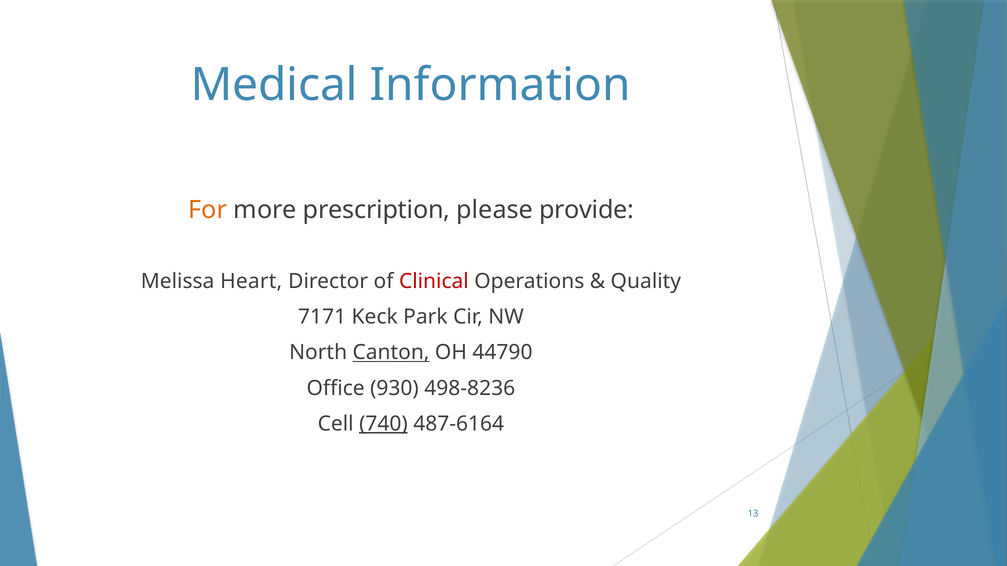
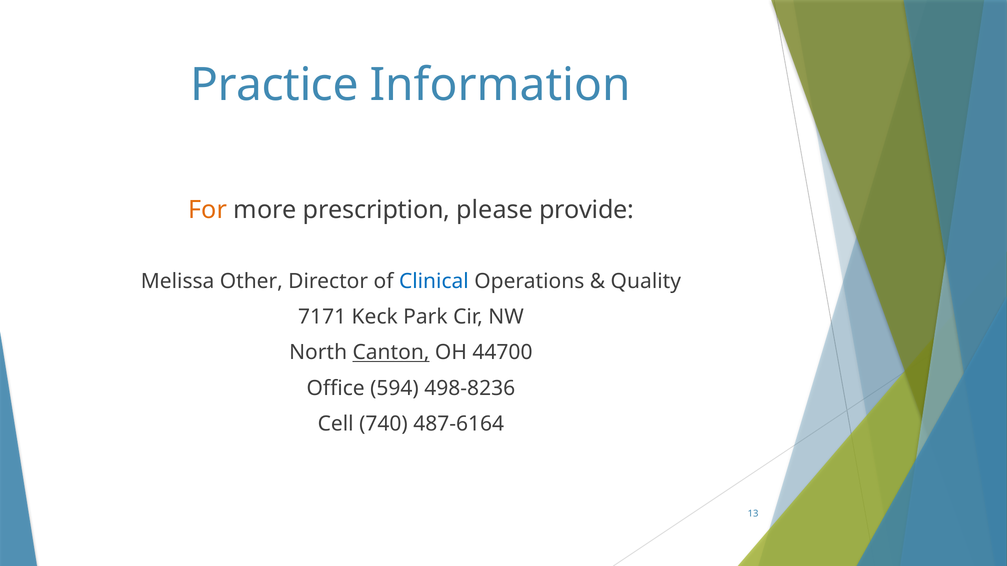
Medical: Medical -> Practice
Heart: Heart -> Other
Clinical colour: red -> blue
44790: 44790 -> 44700
930: 930 -> 594
740 underline: present -> none
